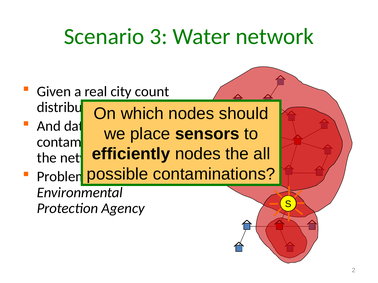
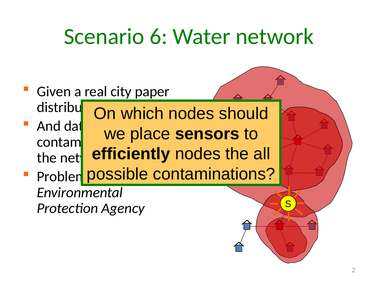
3: 3 -> 6
count: count -> paper
